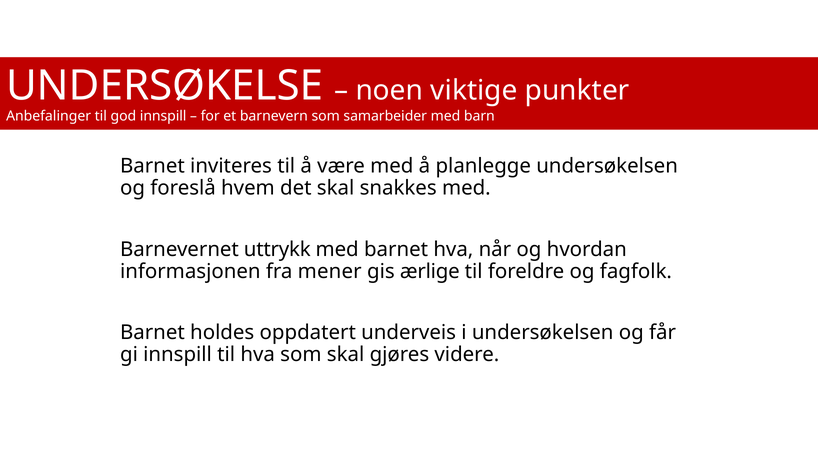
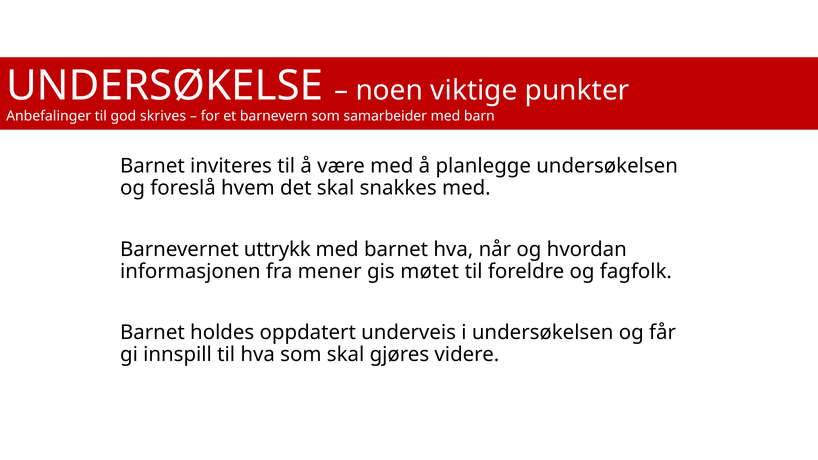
god innspill: innspill -> skrives
ærlige: ærlige -> møtet
